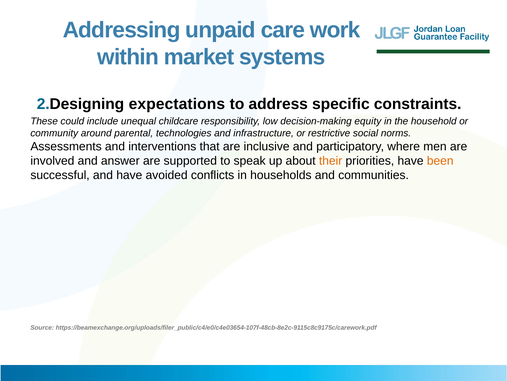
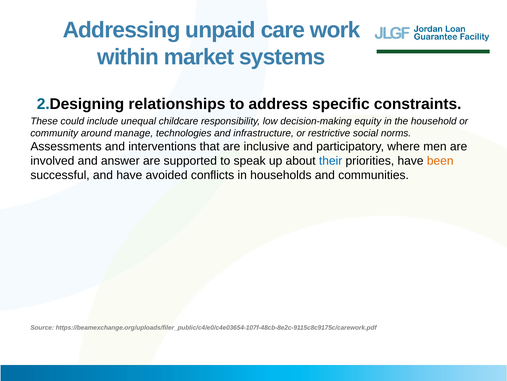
expectations: expectations -> relationships
parental: parental -> manage
their colour: orange -> blue
